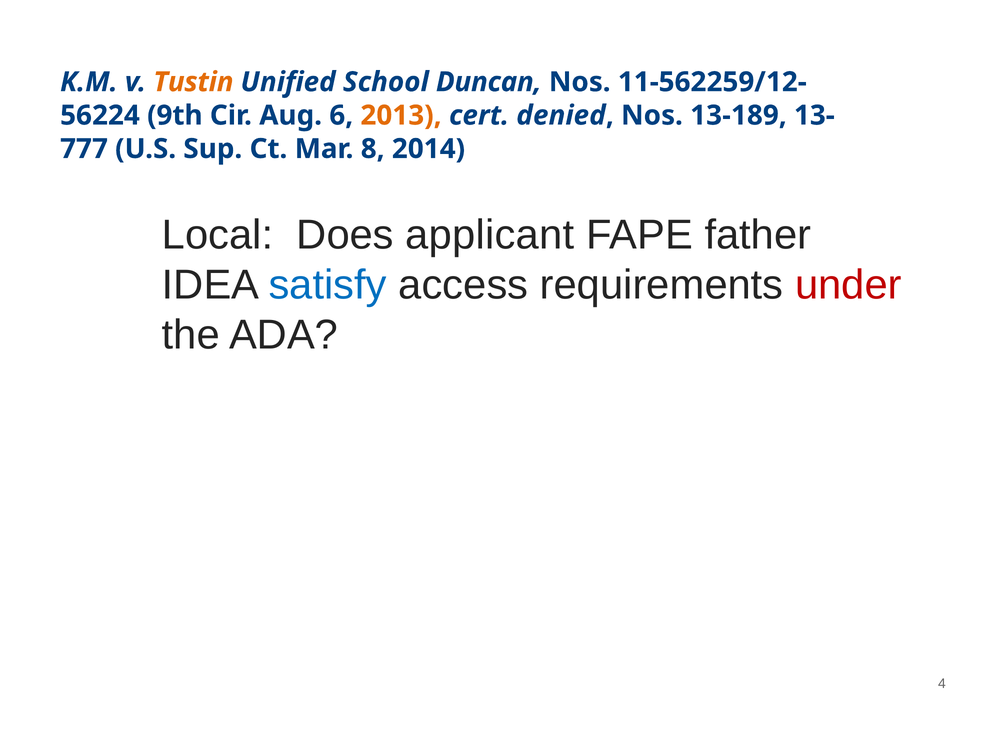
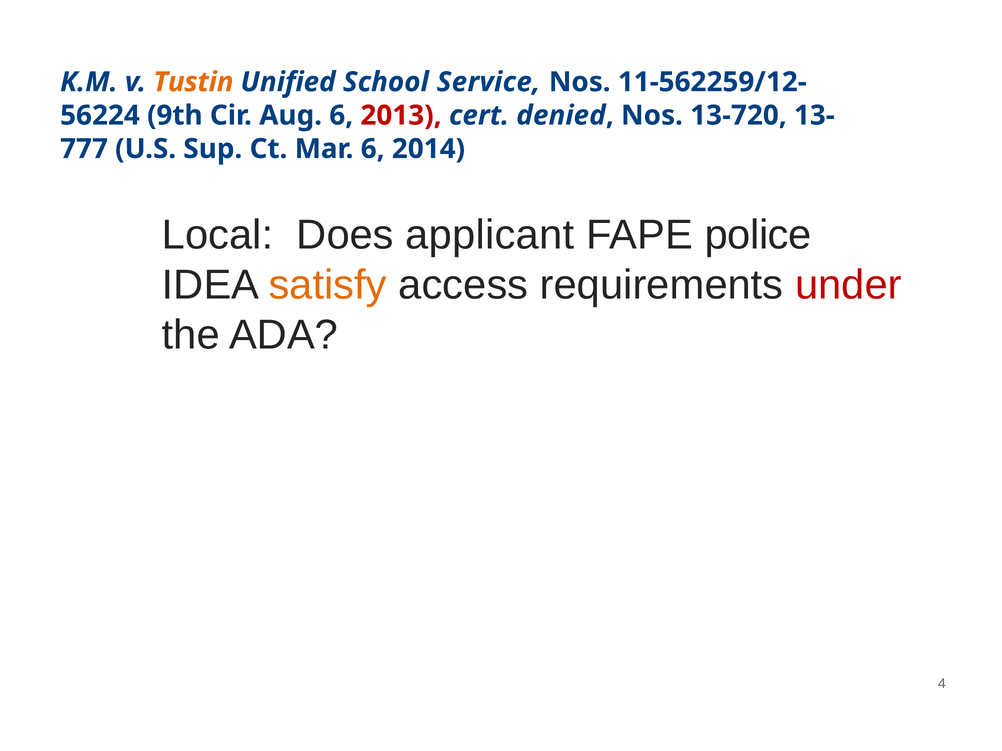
Duncan: Duncan -> Service
2013 colour: orange -> red
13-189: 13-189 -> 13-720
Mar 8: 8 -> 6
father: father -> police
satisfy colour: blue -> orange
